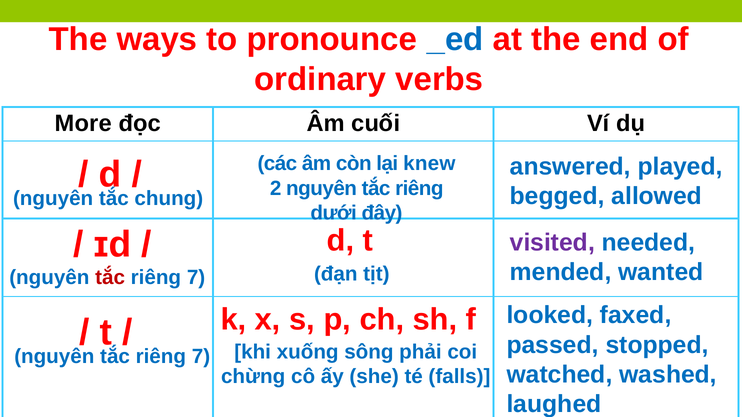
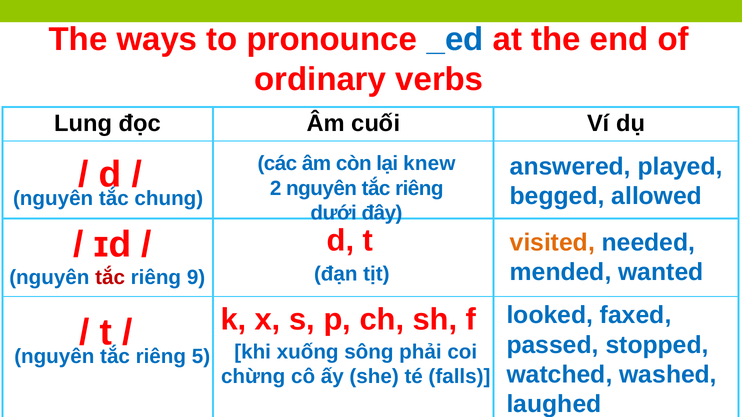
More: More -> Lung
visited colour: purple -> orange
7 at (196, 278): 7 -> 9
7 at (201, 357): 7 -> 5
